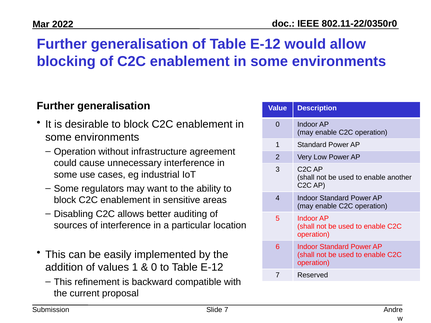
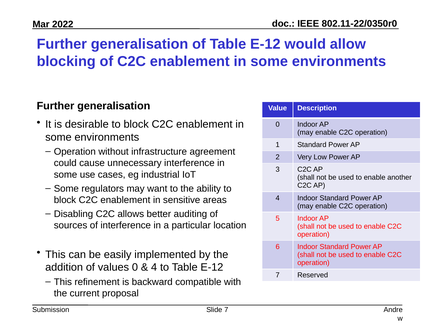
values 1: 1 -> 0
0 at (154, 268): 0 -> 4
